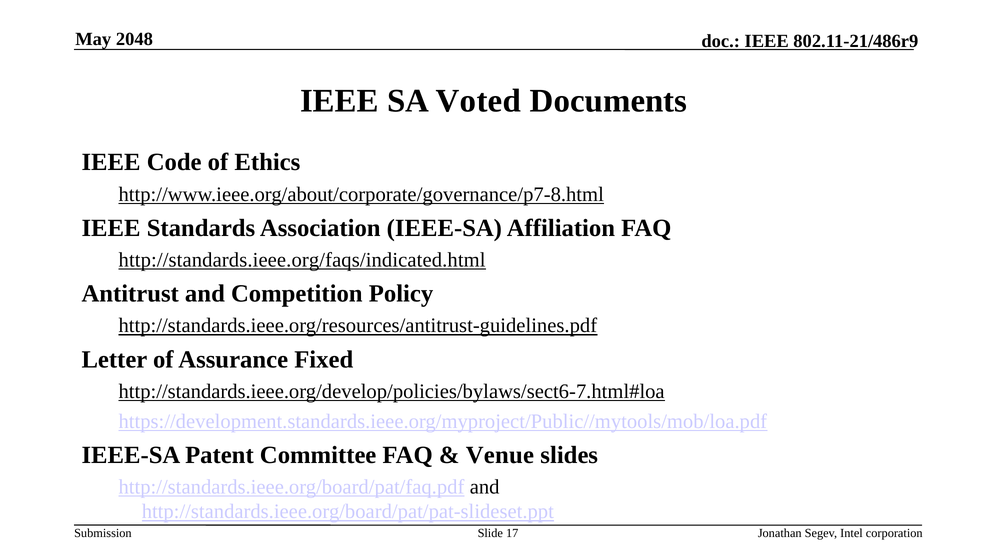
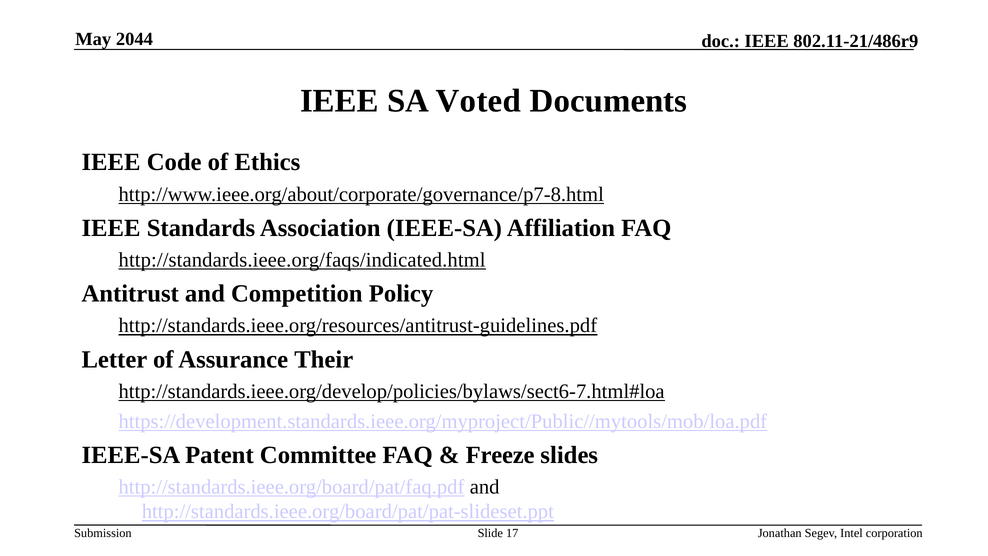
2048: 2048 -> 2044
Fixed: Fixed -> Their
Venue: Venue -> Freeze
